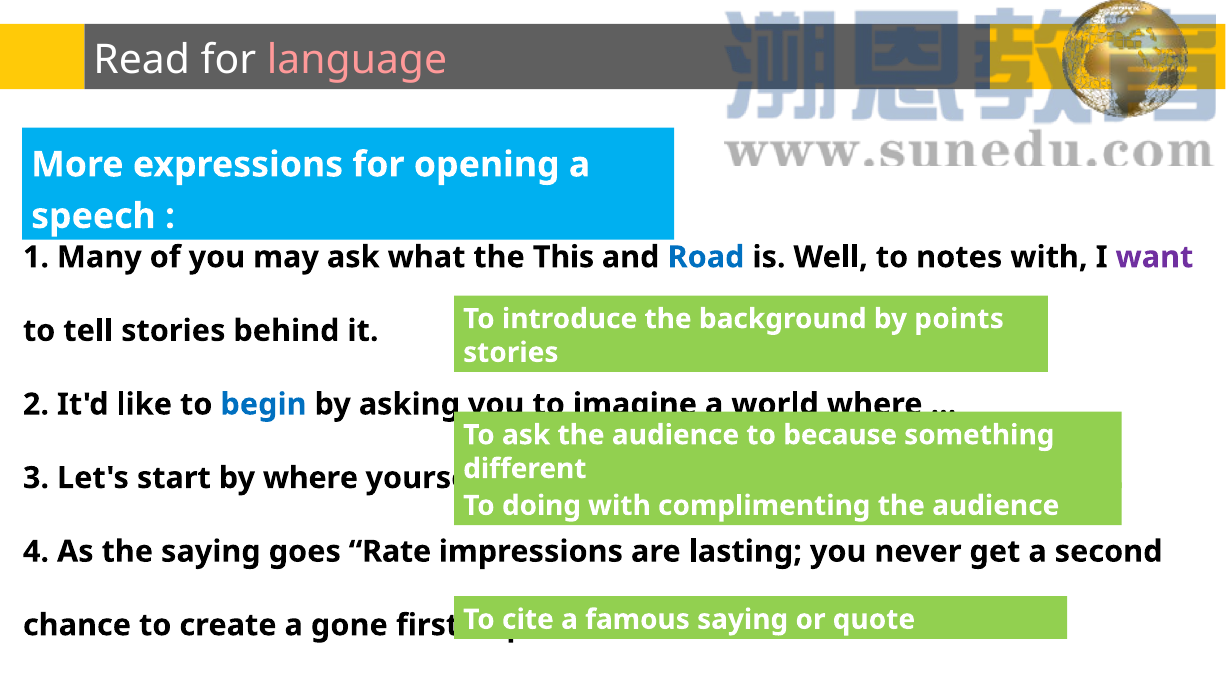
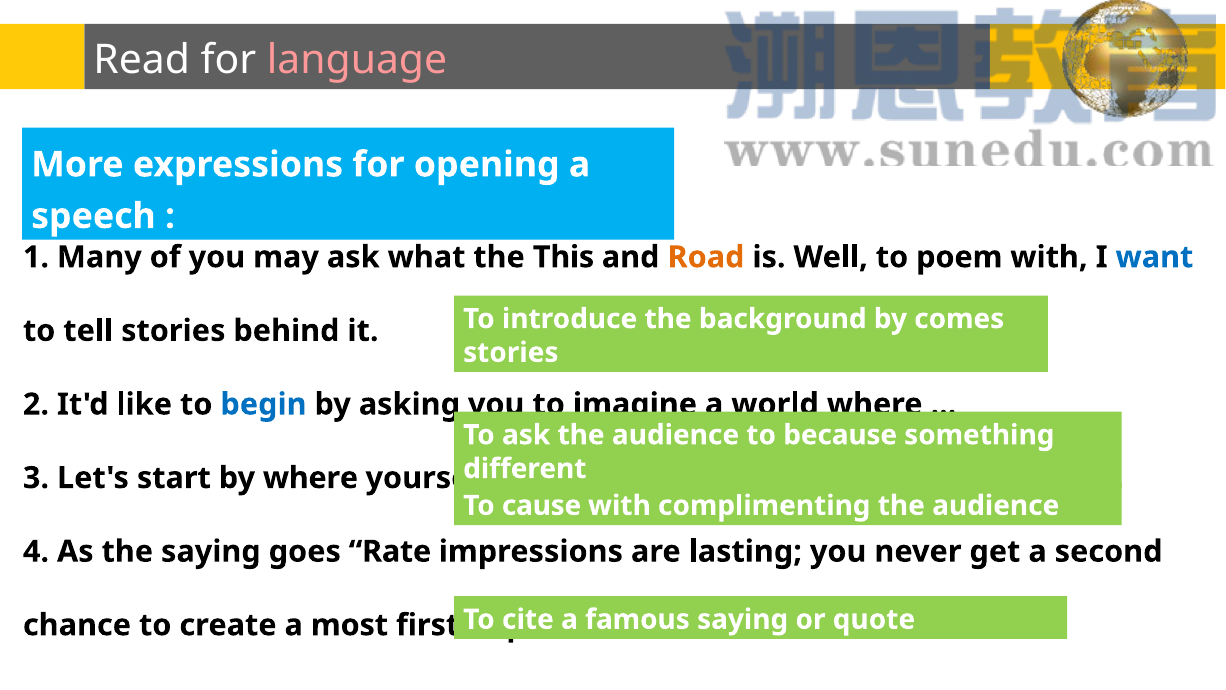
Road colour: blue -> orange
notes: notes -> poem
want colour: purple -> blue
points: points -> comes
doing: doing -> cause
gone: gone -> most
